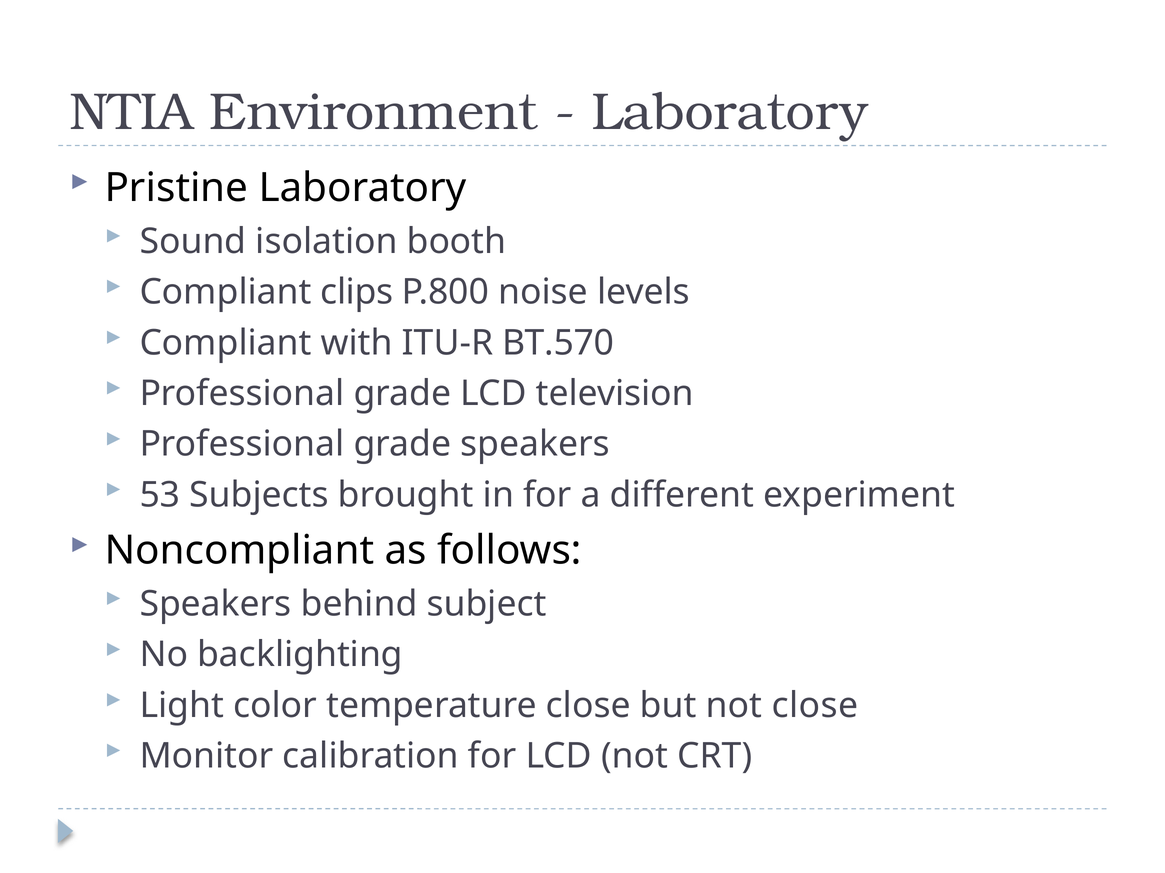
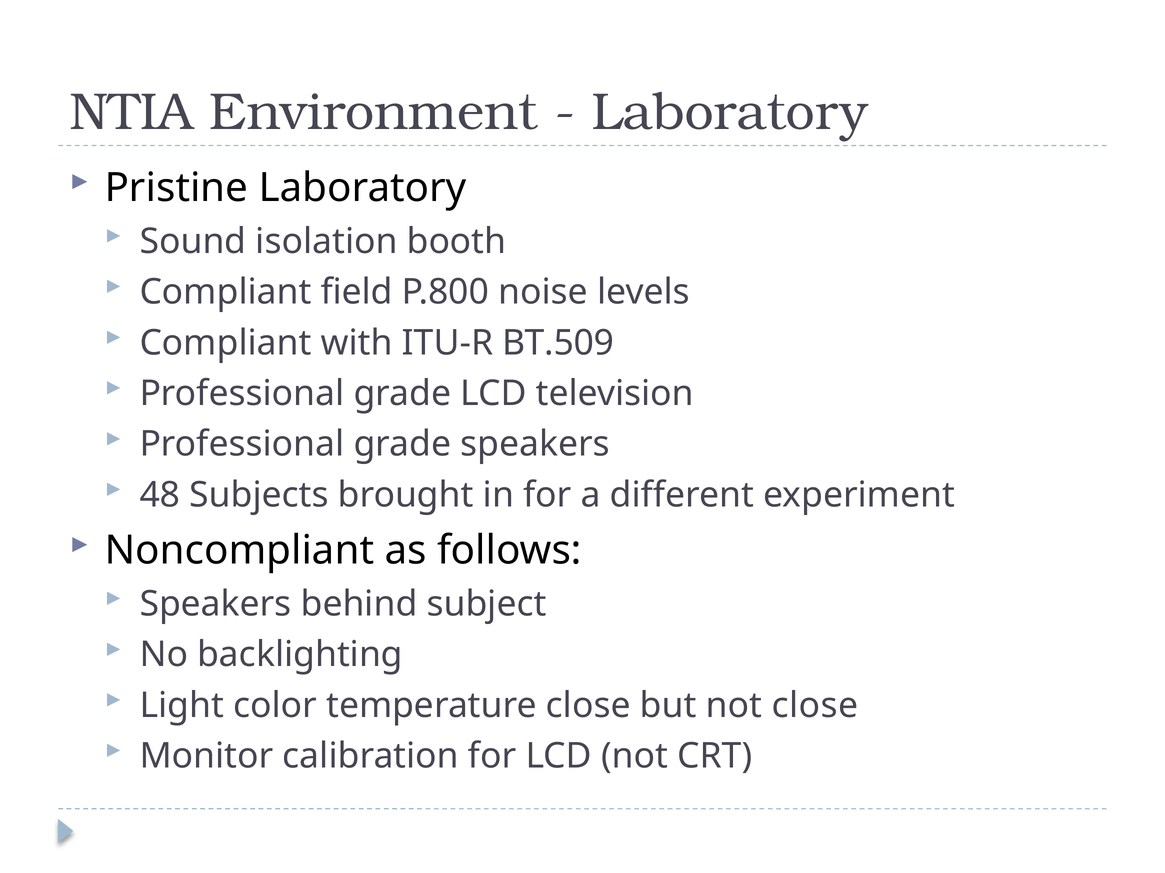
clips: clips -> field
BT.570: BT.570 -> BT.509
53: 53 -> 48
